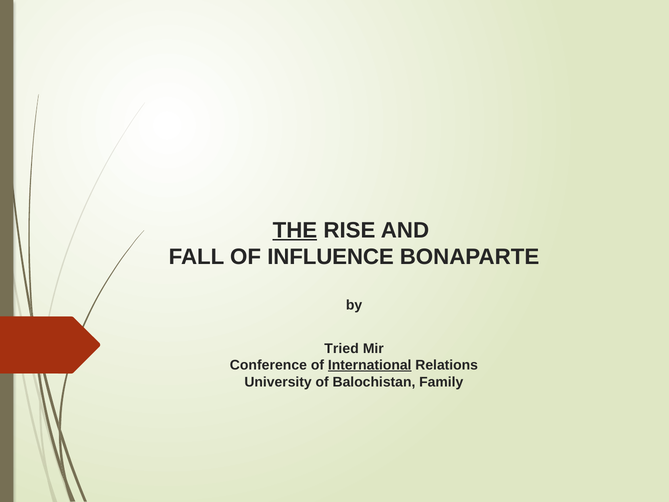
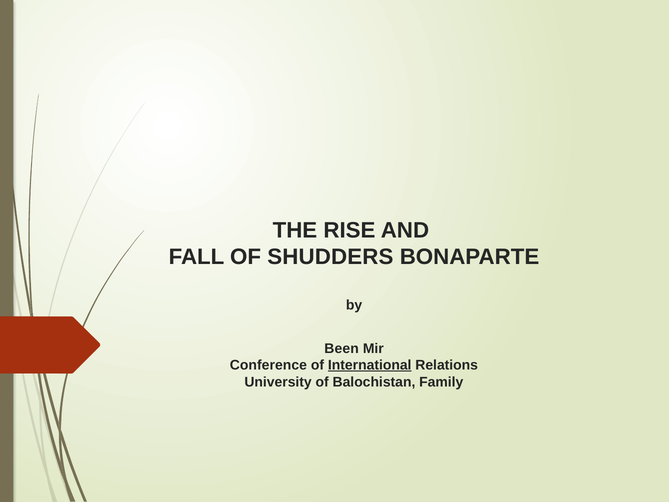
THE underline: present -> none
INFLUENCE: INFLUENCE -> SHUDDERS
Tried: Tried -> Been
